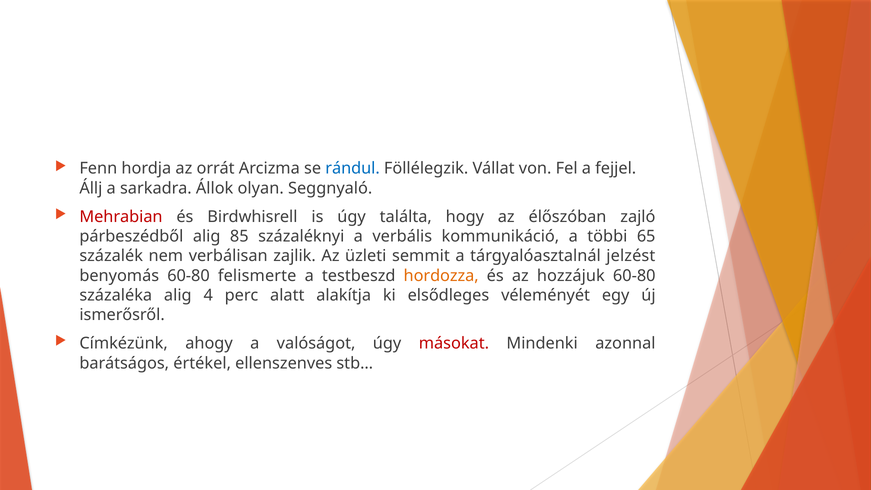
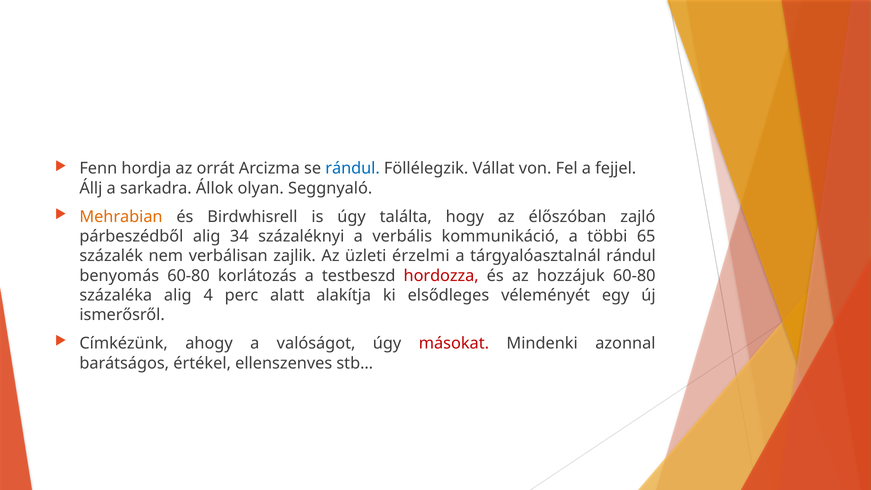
Mehrabian colour: red -> orange
85: 85 -> 34
semmit: semmit -> érzelmi
tárgyalóasztalnál jelzést: jelzést -> rándul
felismerte: felismerte -> korlátozás
hordozza colour: orange -> red
